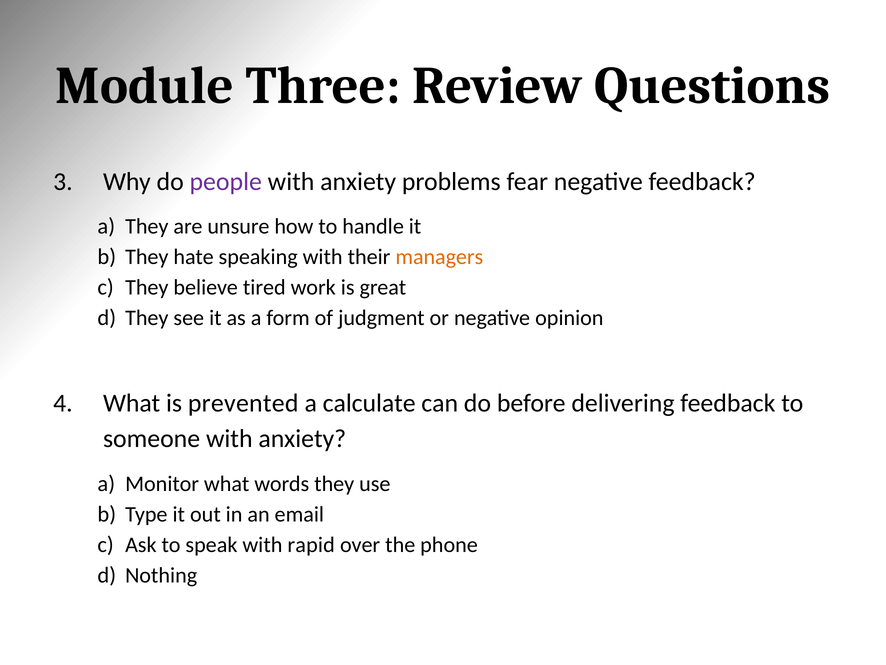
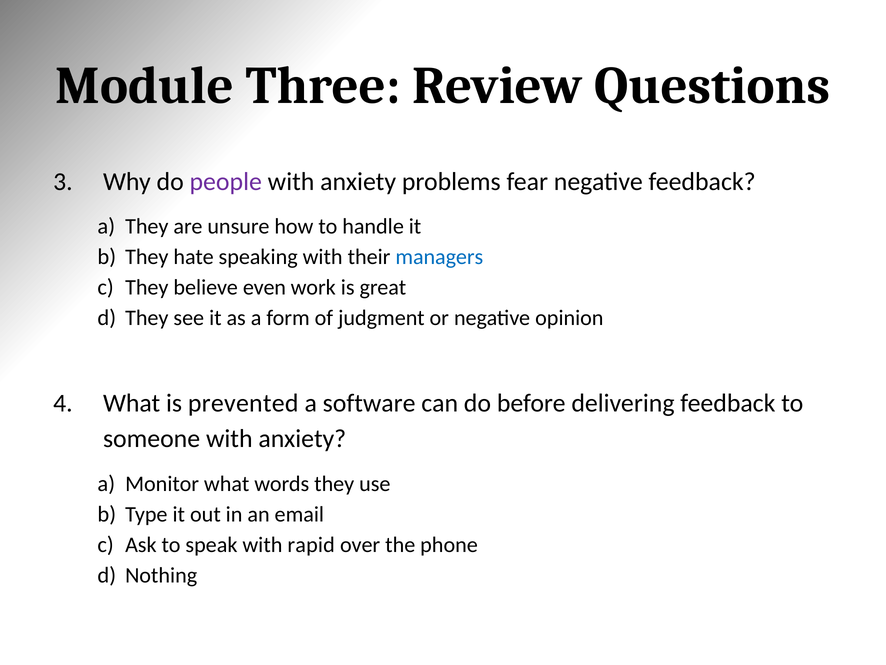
managers colour: orange -> blue
tired: tired -> even
calculate: calculate -> software
